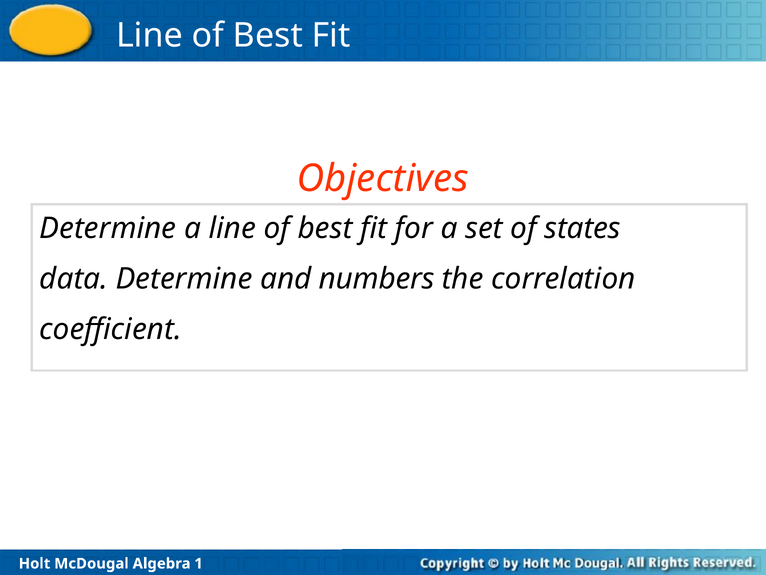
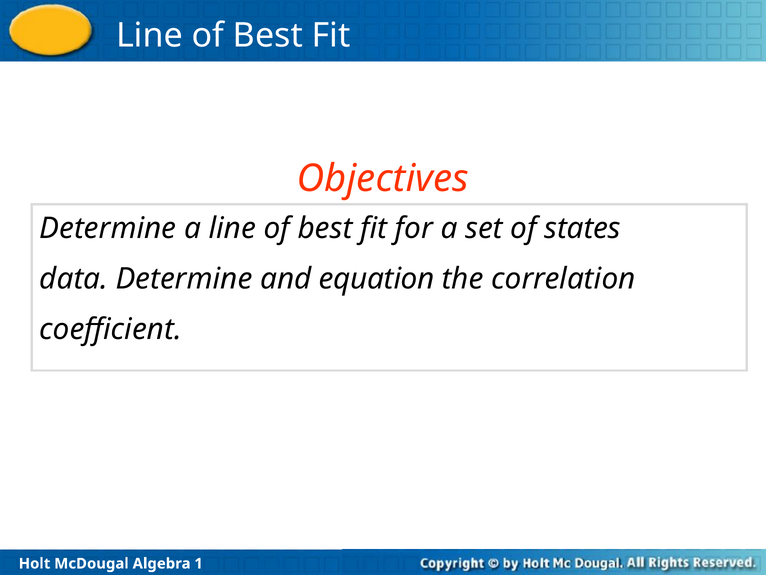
numbers: numbers -> equation
